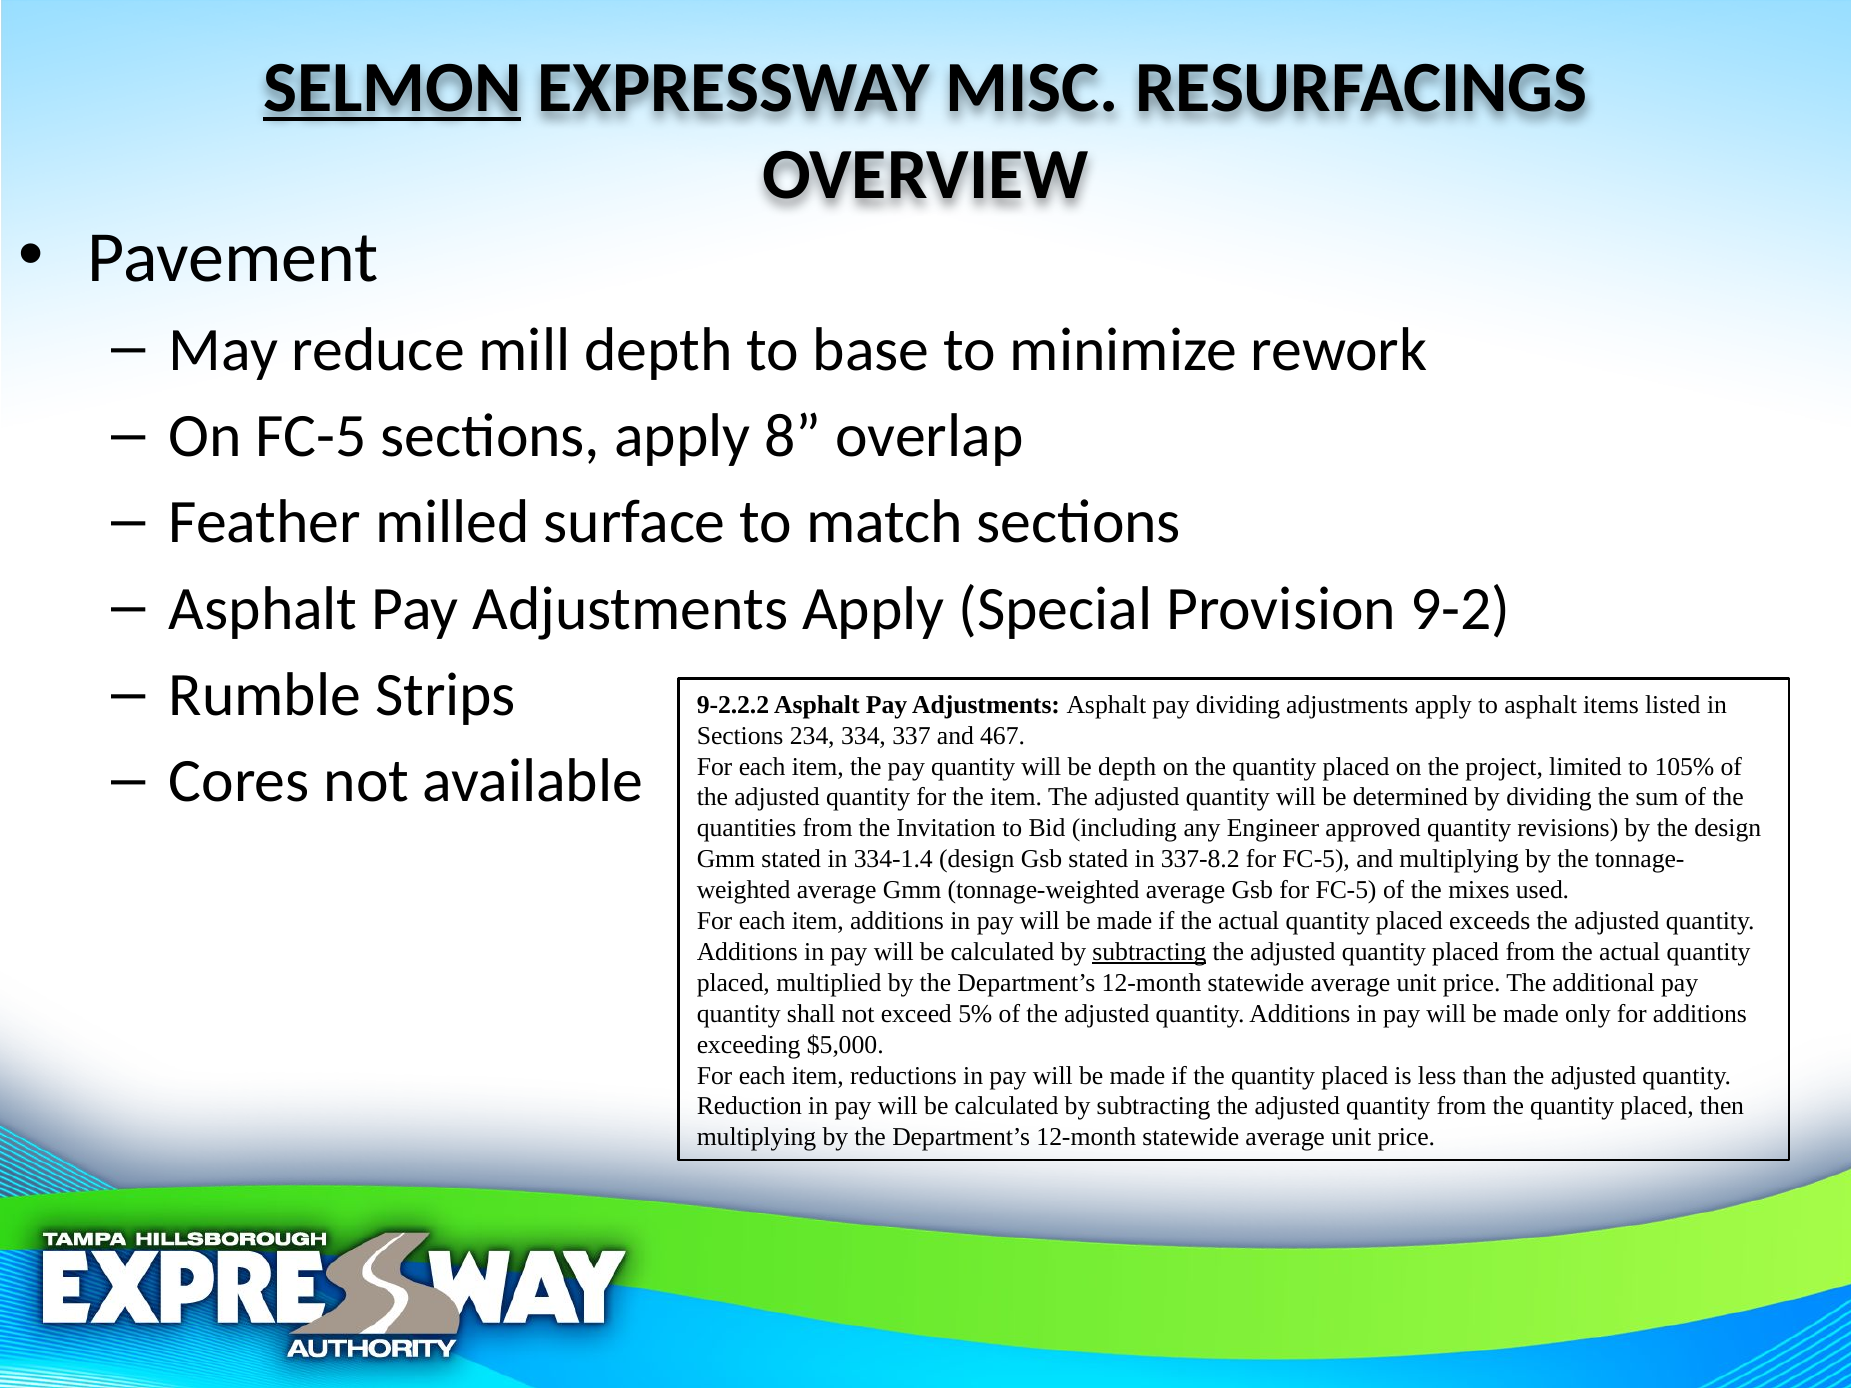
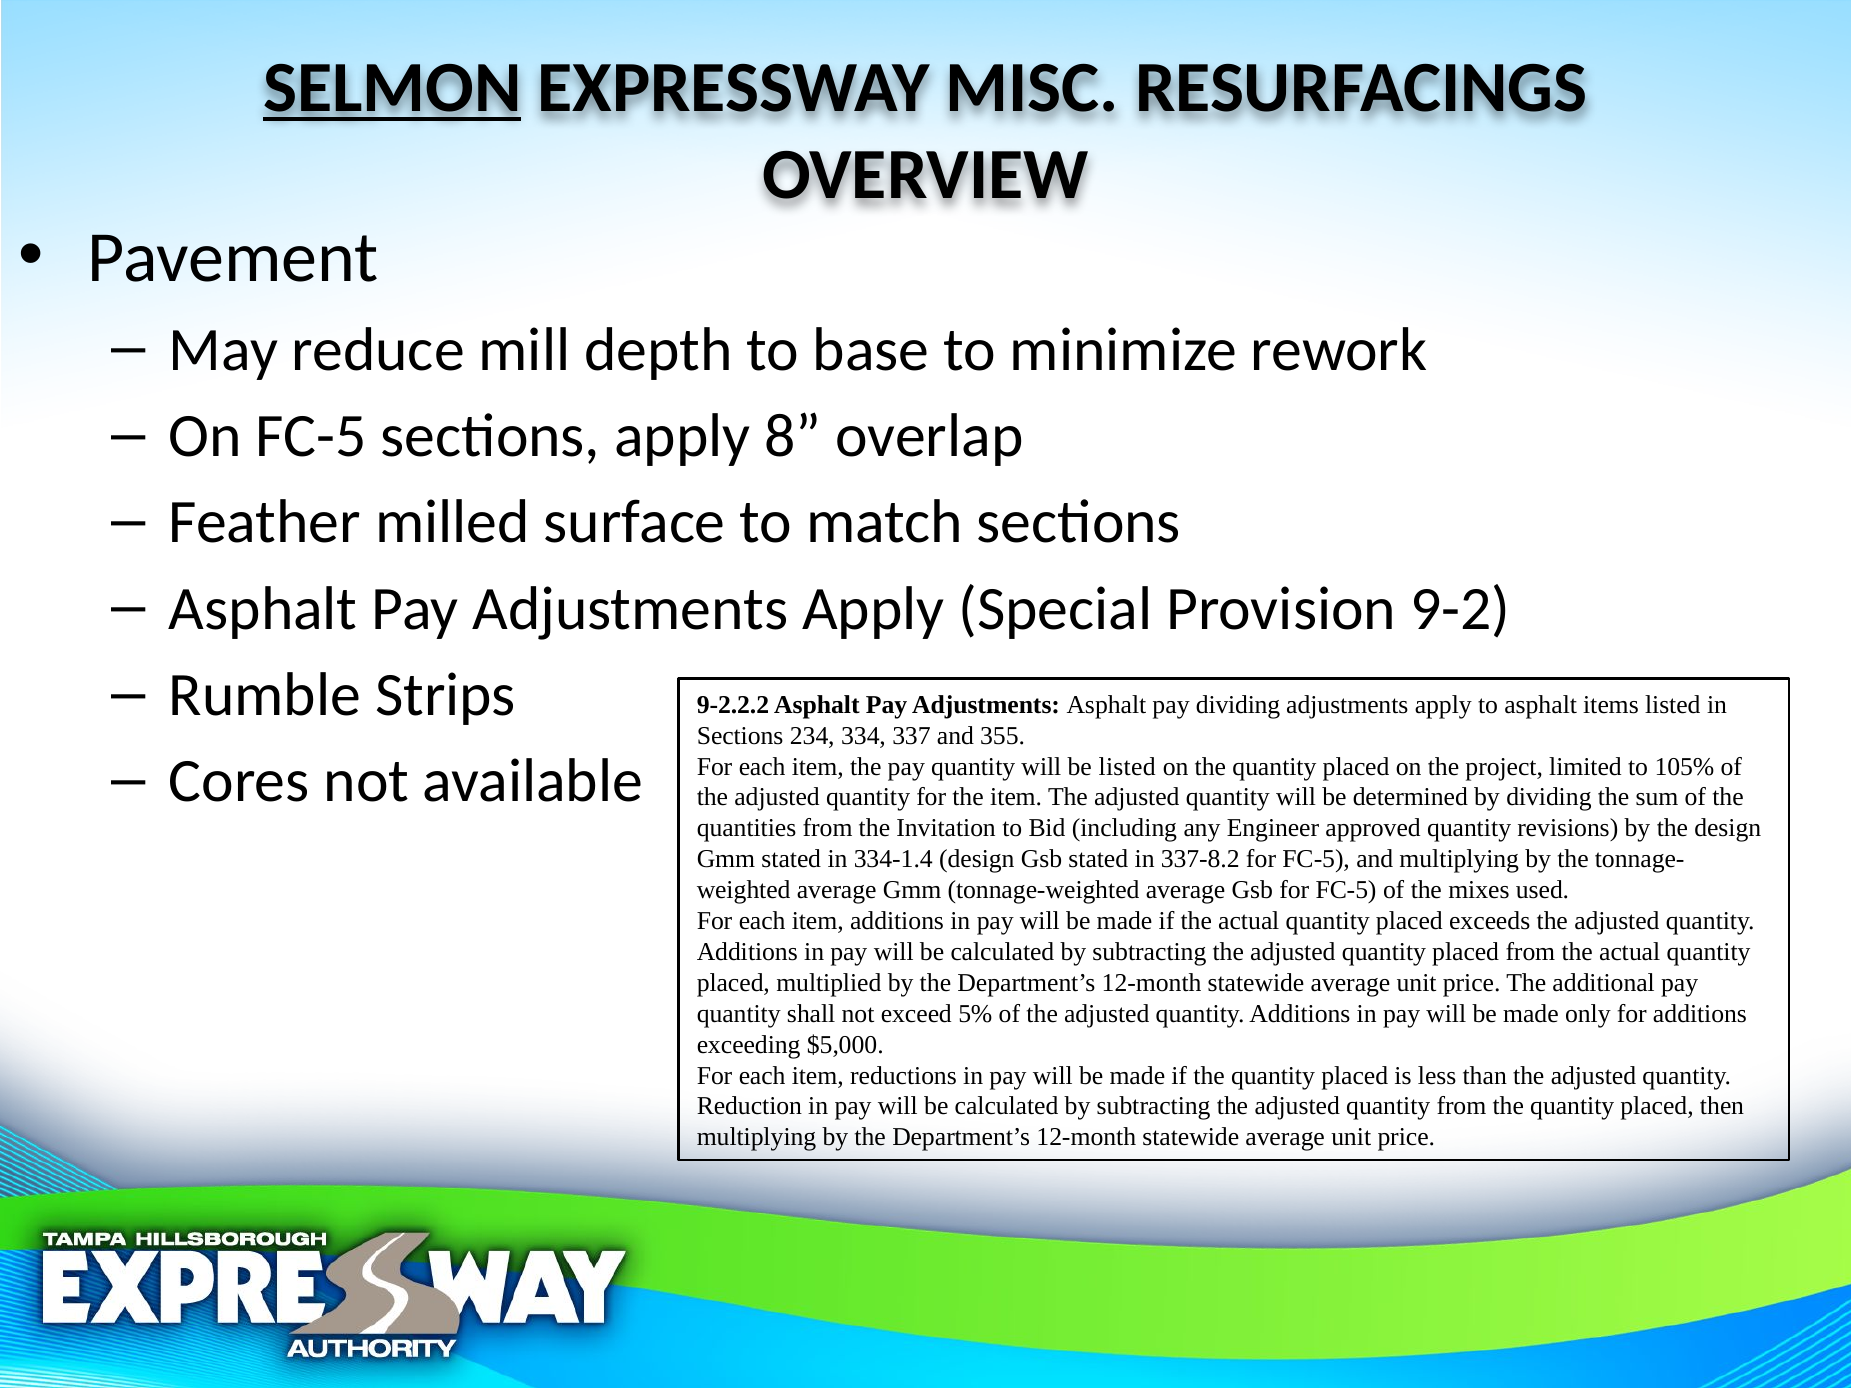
467: 467 -> 355
be depth: depth -> listed
subtracting at (1149, 952) underline: present -> none
